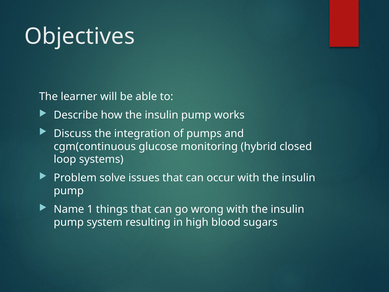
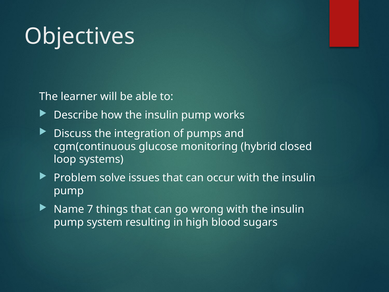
1: 1 -> 7
